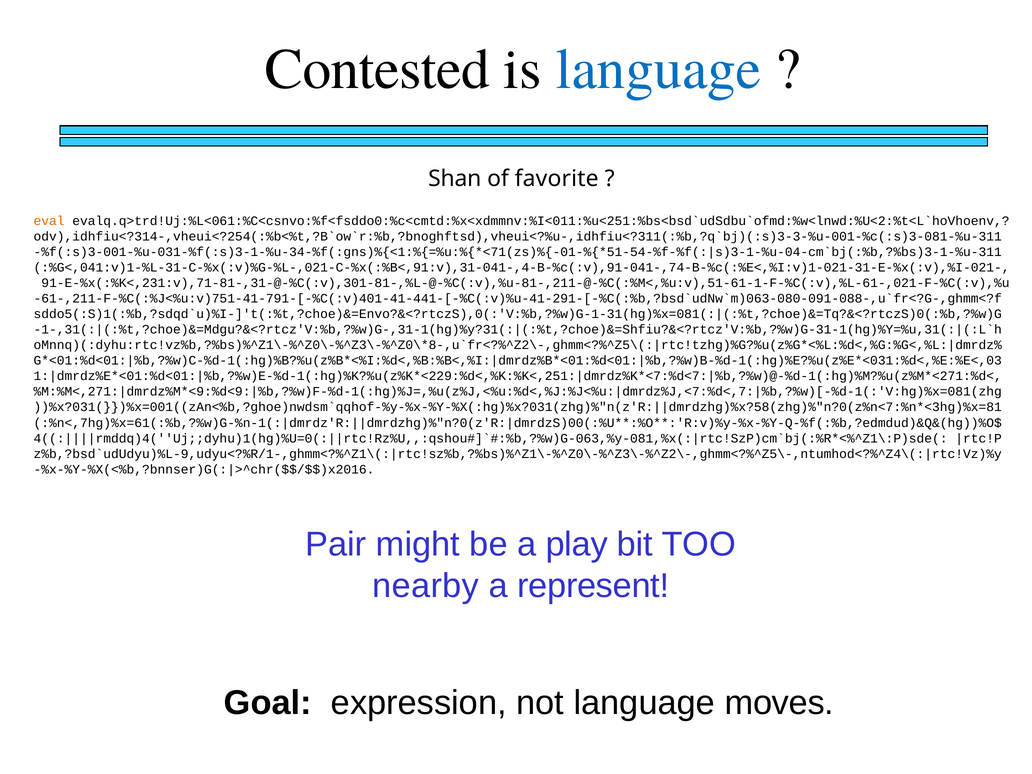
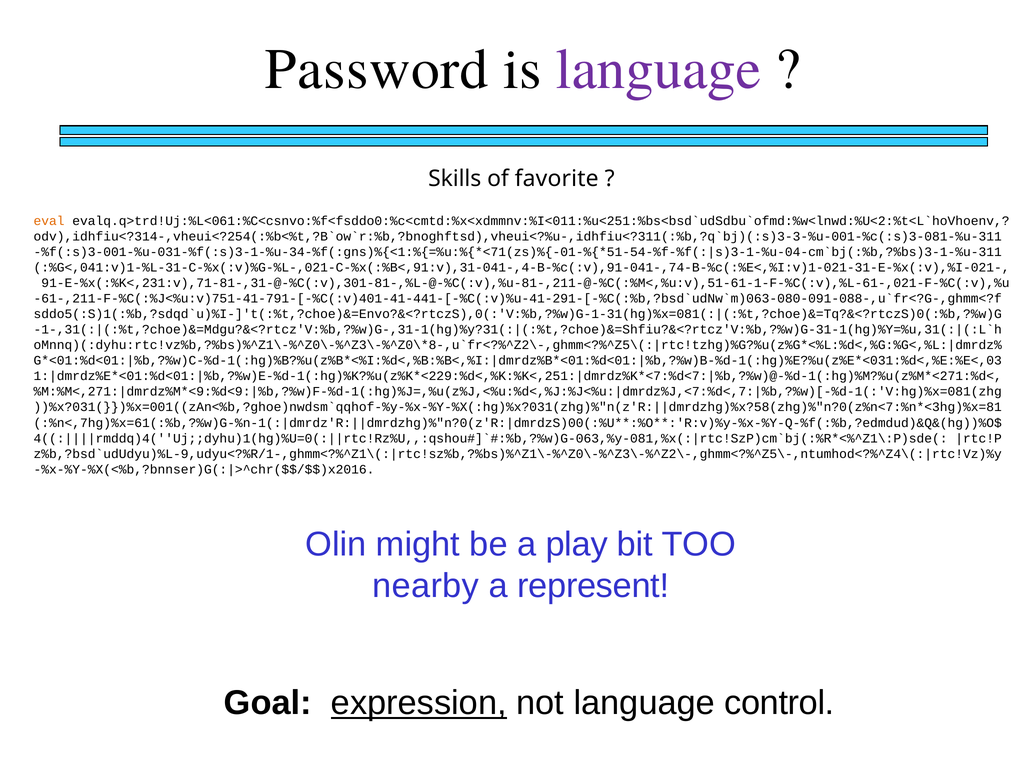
Contested: Contested -> Password
language at (659, 69) colour: blue -> purple
Shan: Shan -> Skills
Pair: Pair -> Olin
expression underline: none -> present
moves: moves -> control
